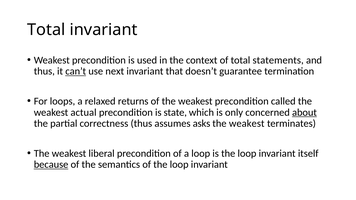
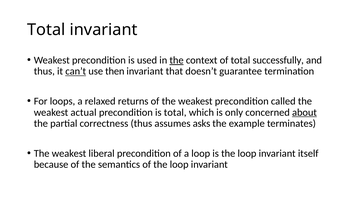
the at (177, 60) underline: none -> present
statements: statements -> successfully
next: next -> then
is state: state -> total
weakest at (247, 124): weakest -> example
because underline: present -> none
